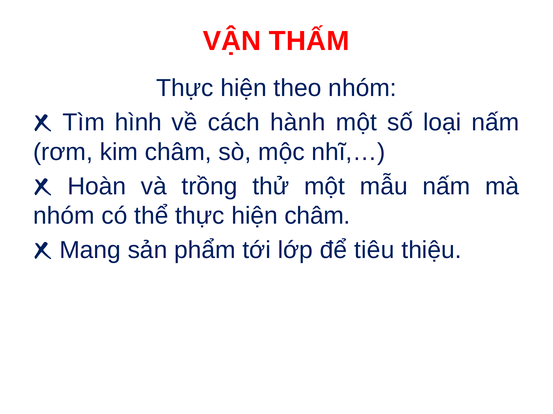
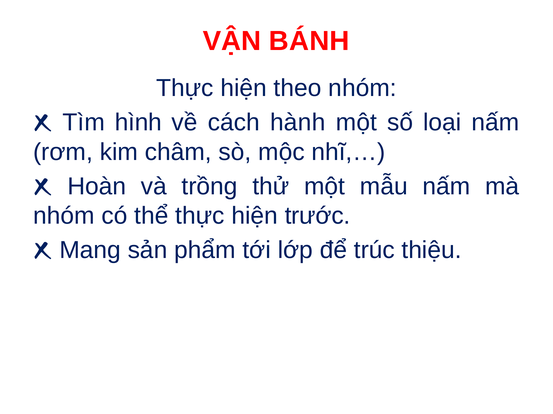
THẤM: THẤM -> BÁNH
hiện châm: châm -> trước
tiêu: tiêu -> trúc
